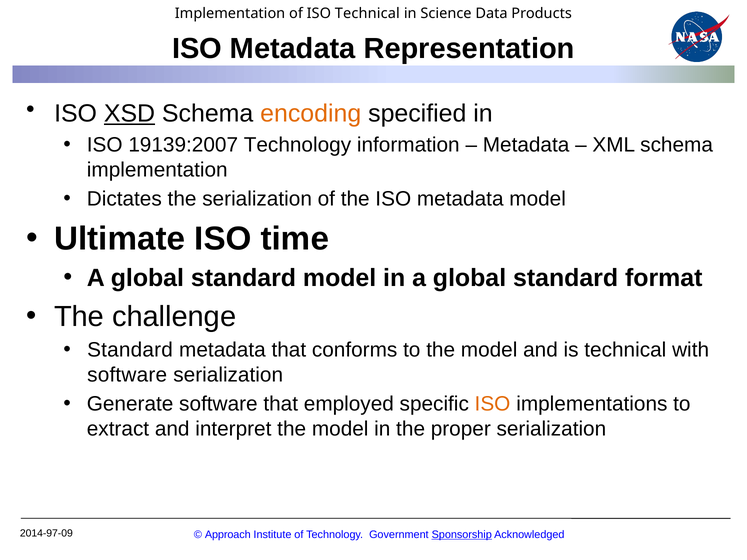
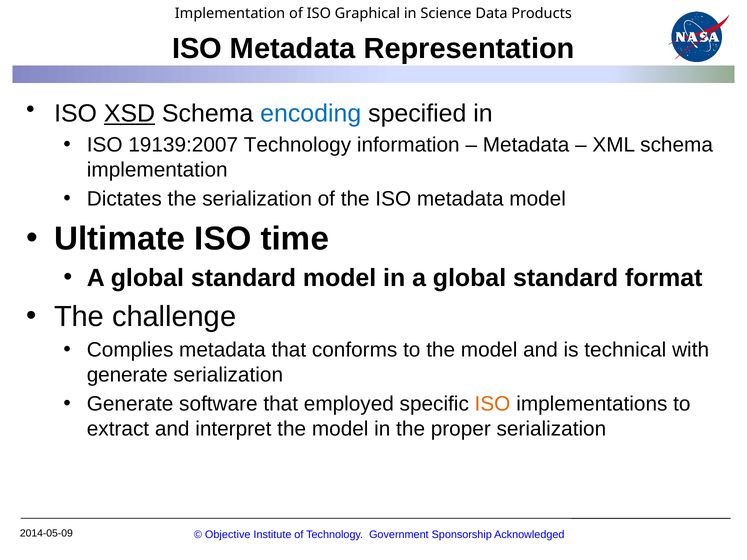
ISO Technical: Technical -> Graphical
encoding colour: orange -> blue
Standard at (130, 350): Standard -> Complies
software at (127, 375): software -> generate
2014-97-09: 2014-97-09 -> 2014-05-09
Approach: Approach -> Objective
Sponsorship underline: present -> none
